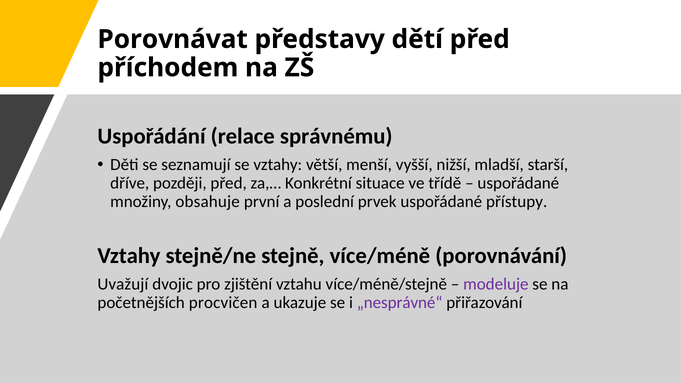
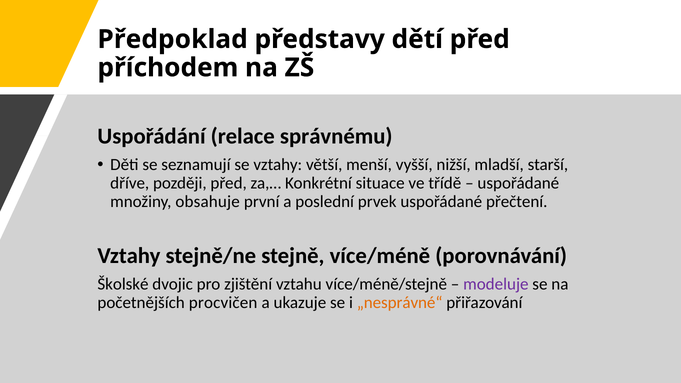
Porovnávat: Porovnávat -> Předpoklad
přístupy: přístupy -> přečtení
Uvažují: Uvažují -> Školské
„nesprávné“ colour: purple -> orange
